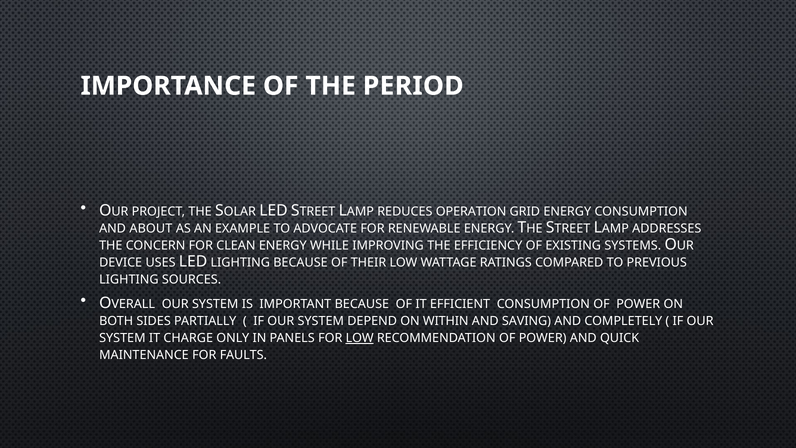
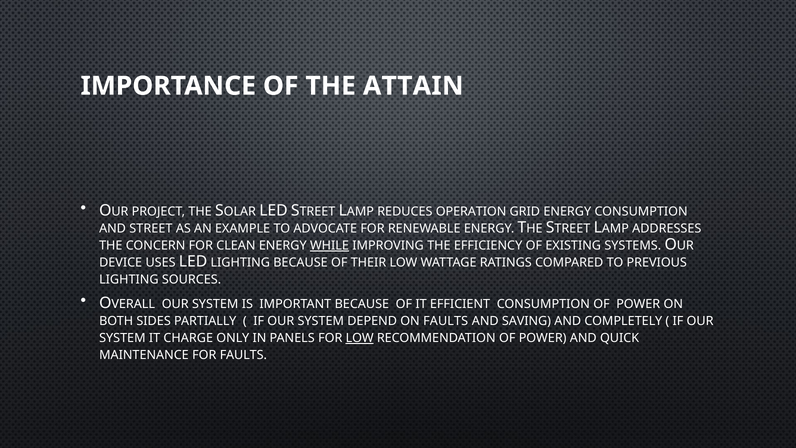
PERIOD: PERIOD -> ATTAIN
ABOUT: ABOUT -> STREET
WHILE underline: none -> present
ON WITHIN: WITHIN -> FAULTS
